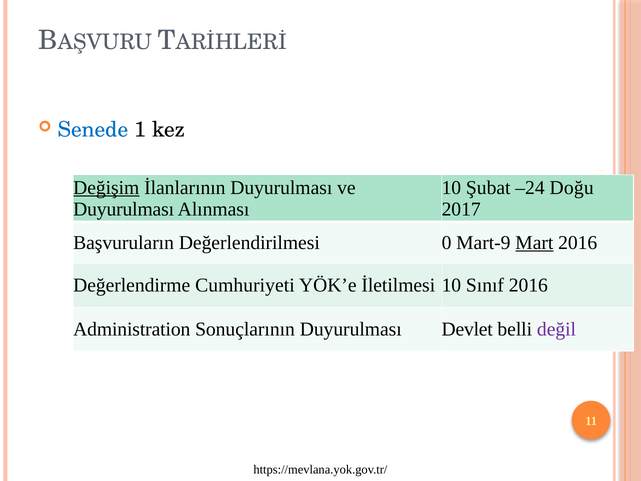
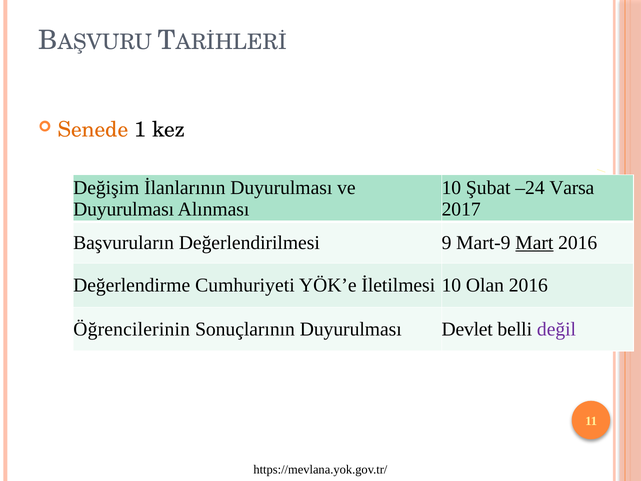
Senede colour: blue -> orange
Değişim underline: present -> none
Doğu: Doğu -> Varsa
0: 0 -> 9
Sınıf: Sınıf -> Olan
Administration: Administration -> Öğrencilerinin
